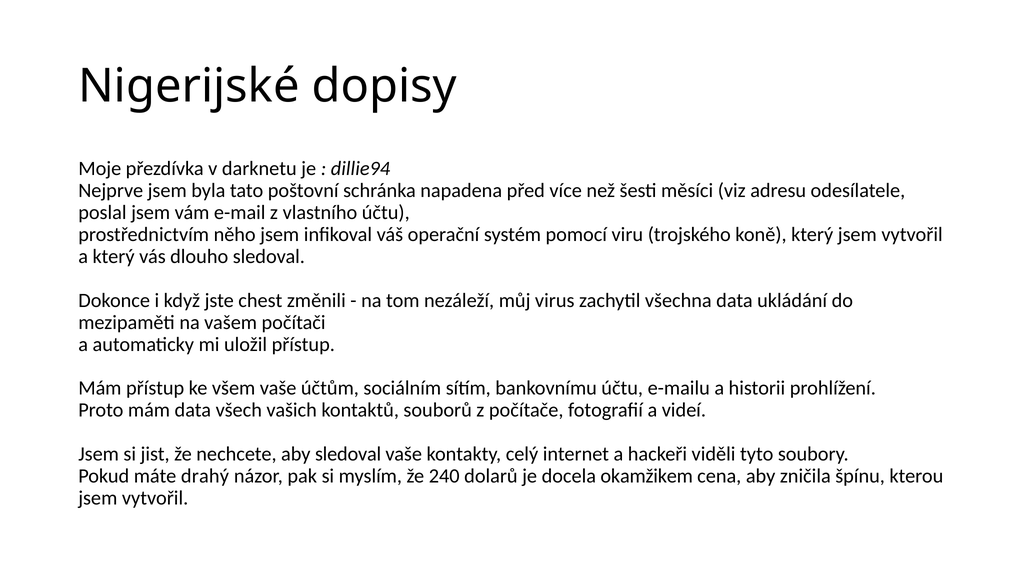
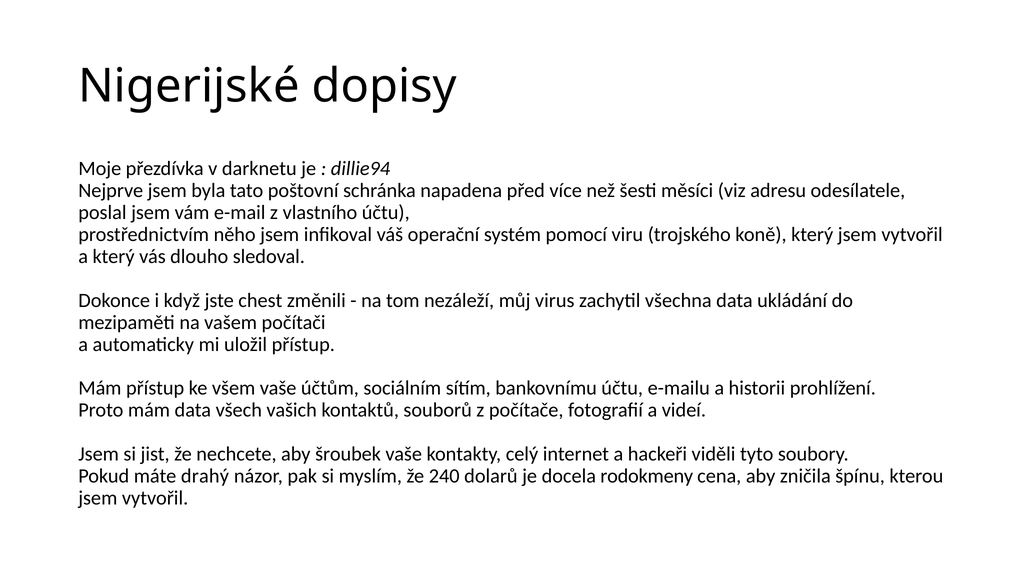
aby sledoval: sledoval -> šroubek
okamžikem: okamžikem -> rodokmeny
